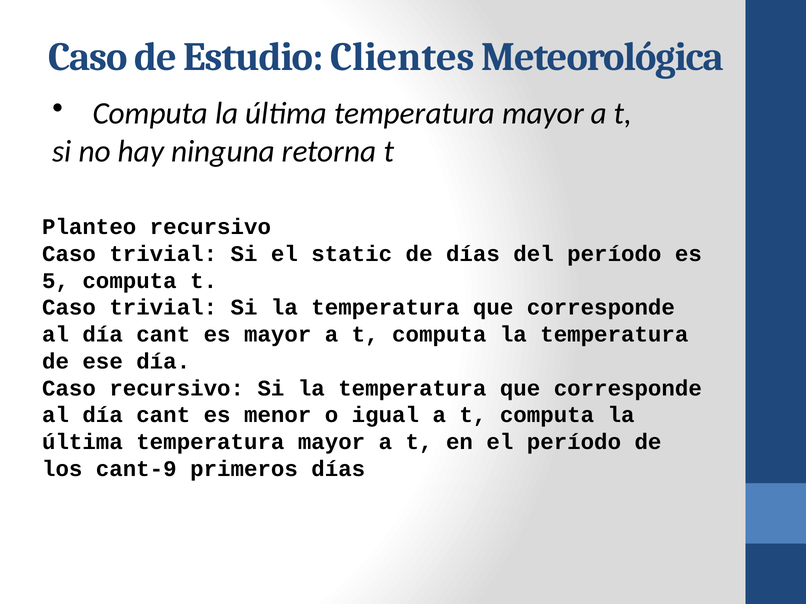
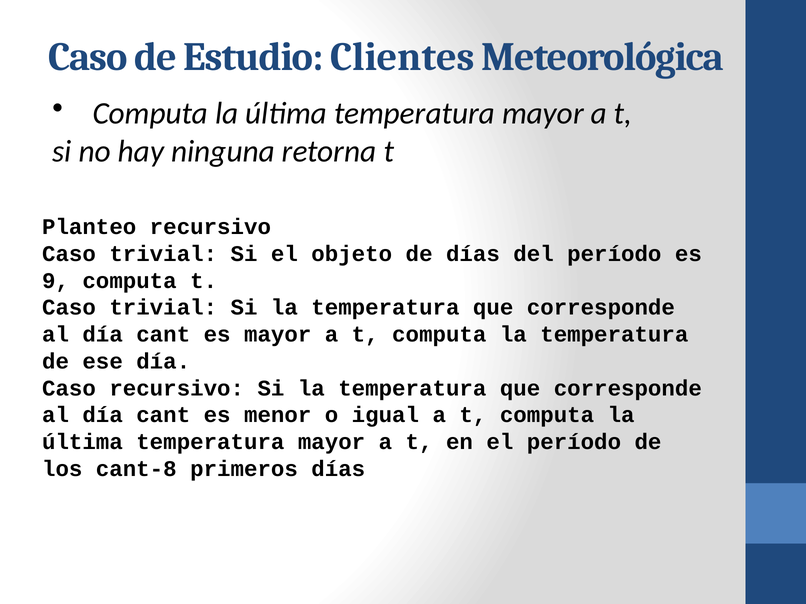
static: static -> objeto
5: 5 -> 9
cant-9: cant-9 -> cant-8
